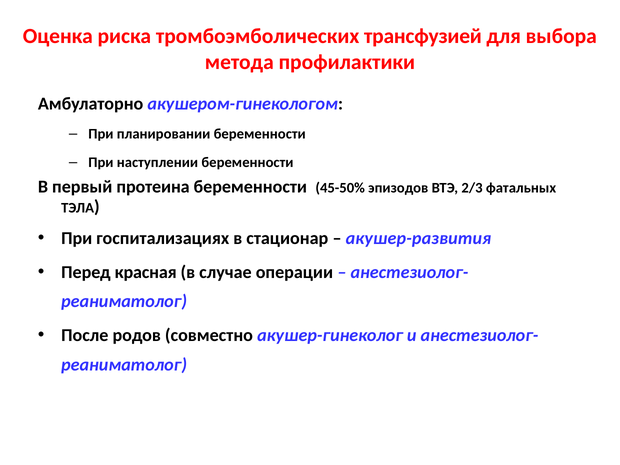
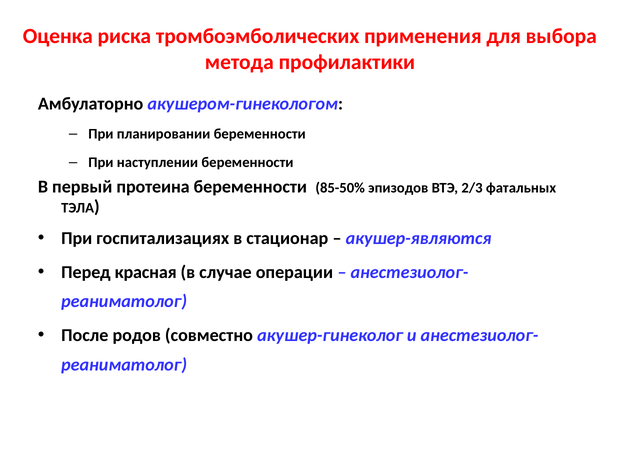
трансфузией: трансфузией -> применения
45-50%: 45-50% -> 85-50%
акушер-развития: акушер-развития -> акушер-являются
